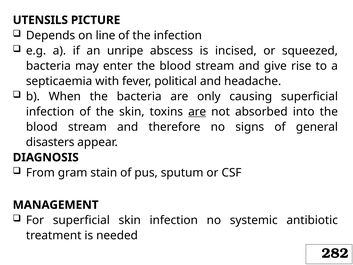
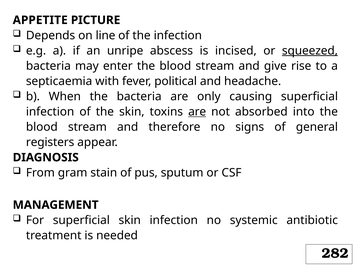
UTENSILS: UTENSILS -> APPETITE
squeezed underline: none -> present
disasters: disasters -> registers
